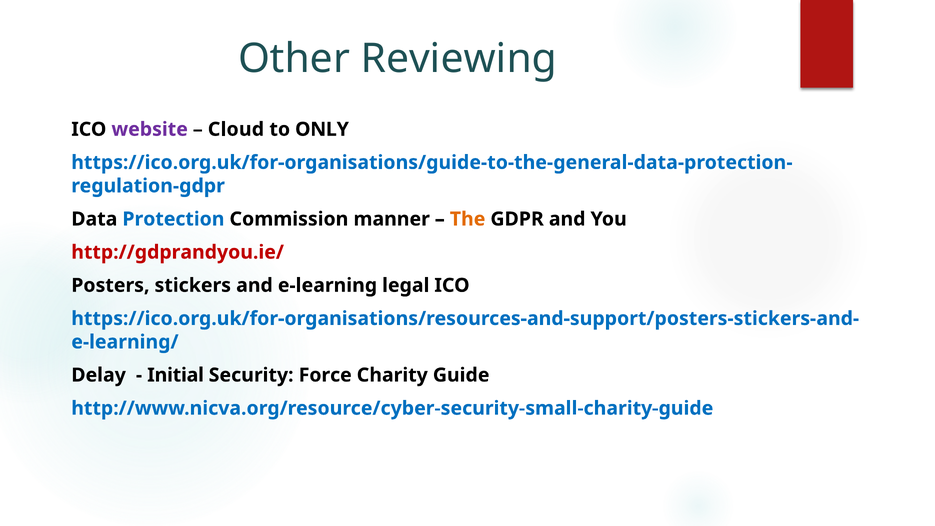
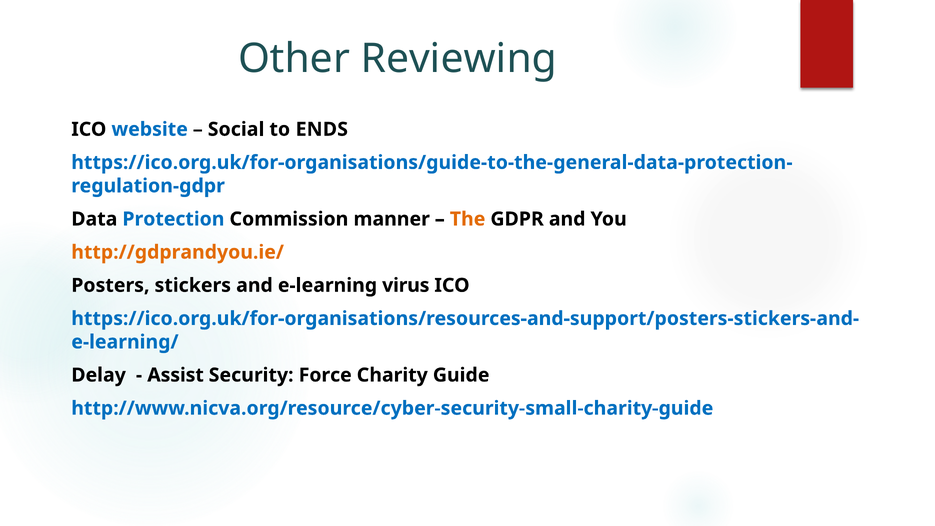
website colour: purple -> blue
Cloud: Cloud -> Social
ONLY: ONLY -> ENDS
http://gdprandyou.ie/ colour: red -> orange
legal: legal -> virus
Initial: Initial -> Assist
